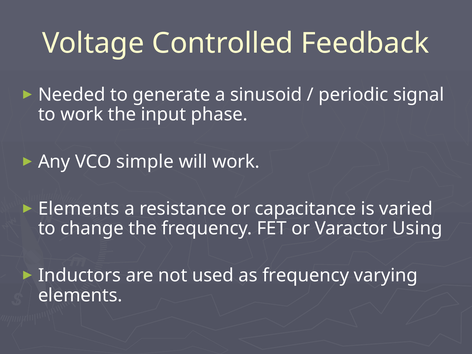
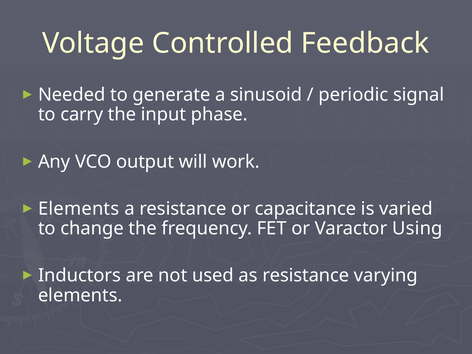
to work: work -> carry
simple: simple -> output
as frequency: frequency -> resistance
